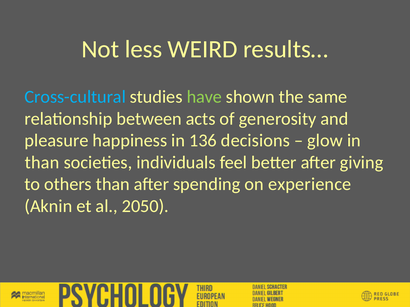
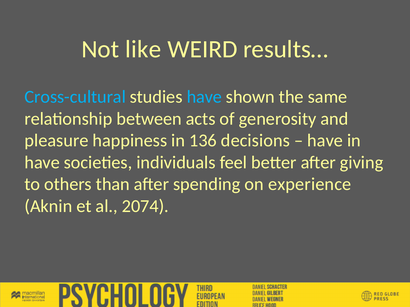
less: less -> like
have at (204, 97) colour: light green -> light blue
glow at (325, 141): glow -> have
than at (42, 163): than -> have
2050: 2050 -> 2074
